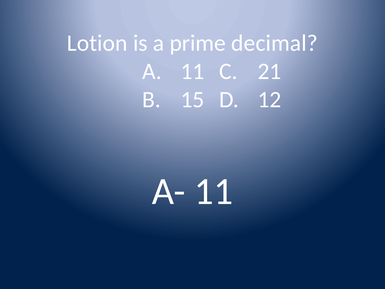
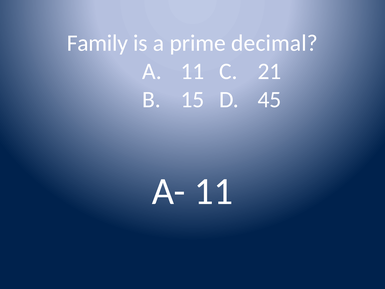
Lotion: Lotion -> Family
12: 12 -> 45
